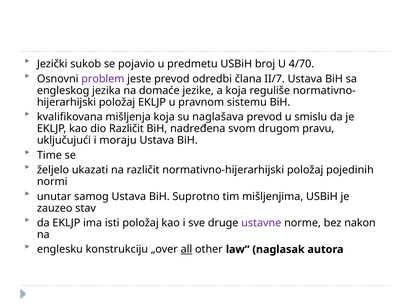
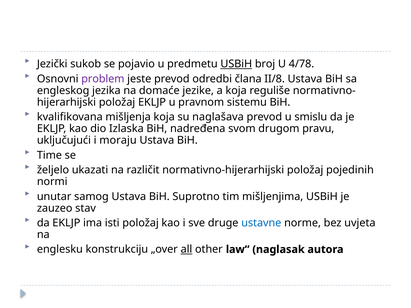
USBiH at (236, 64) underline: none -> present
4/70: 4/70 -> 4/78
II/7: II/7 -> II/8
dio Različit: Različit -> Izlaska
ustavne colour: purple -> blue
nakon: nakon -> uvjeta
